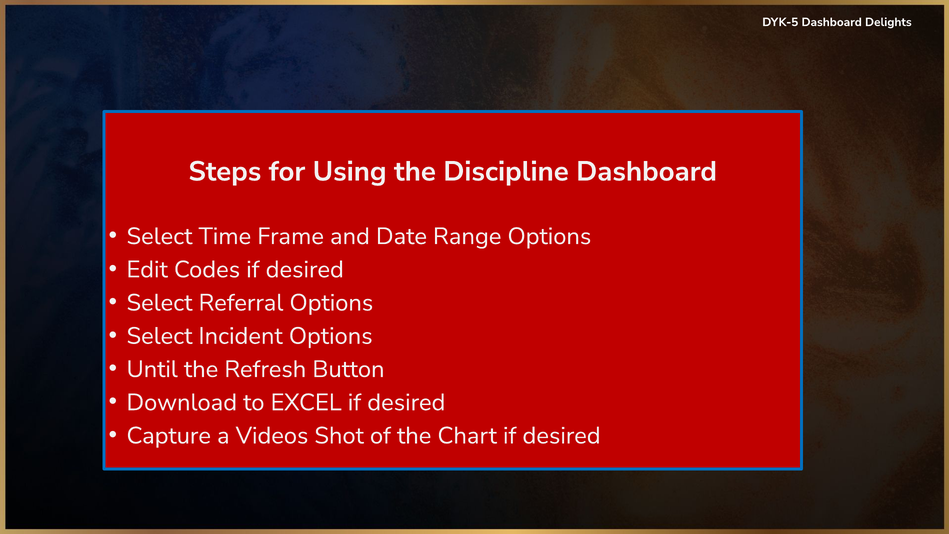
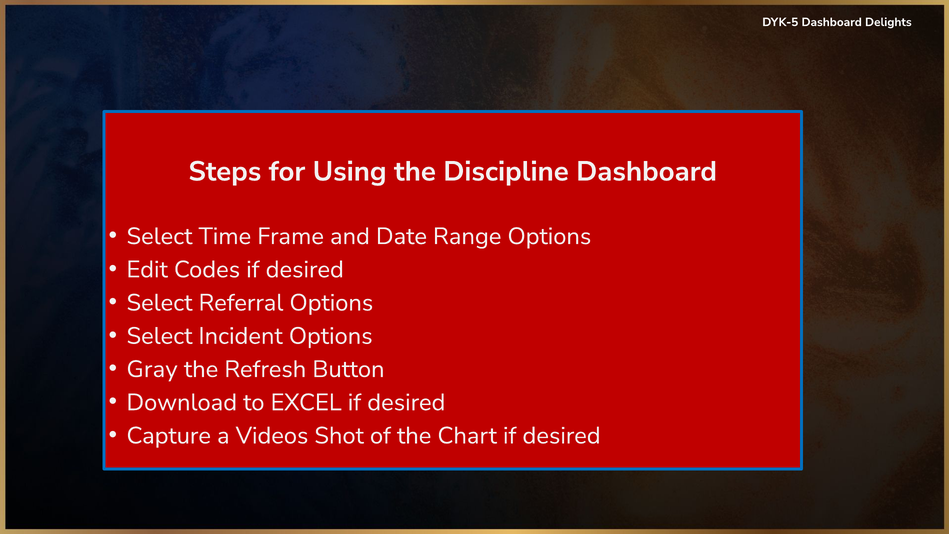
Until: Until -> Gray
